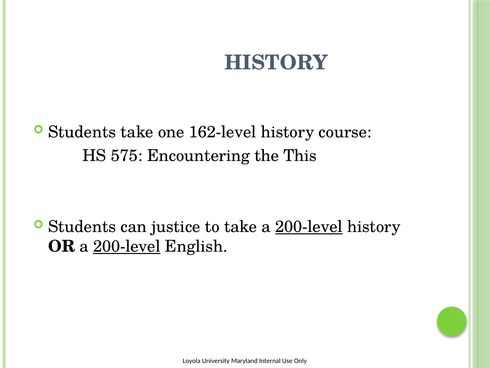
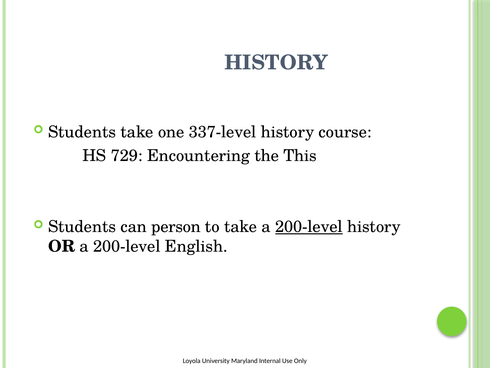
162-level: 162-level -> 337-level
575: 575 -> 729
justice: justice -> person
200-level at (127, 246) underline: present -> none
